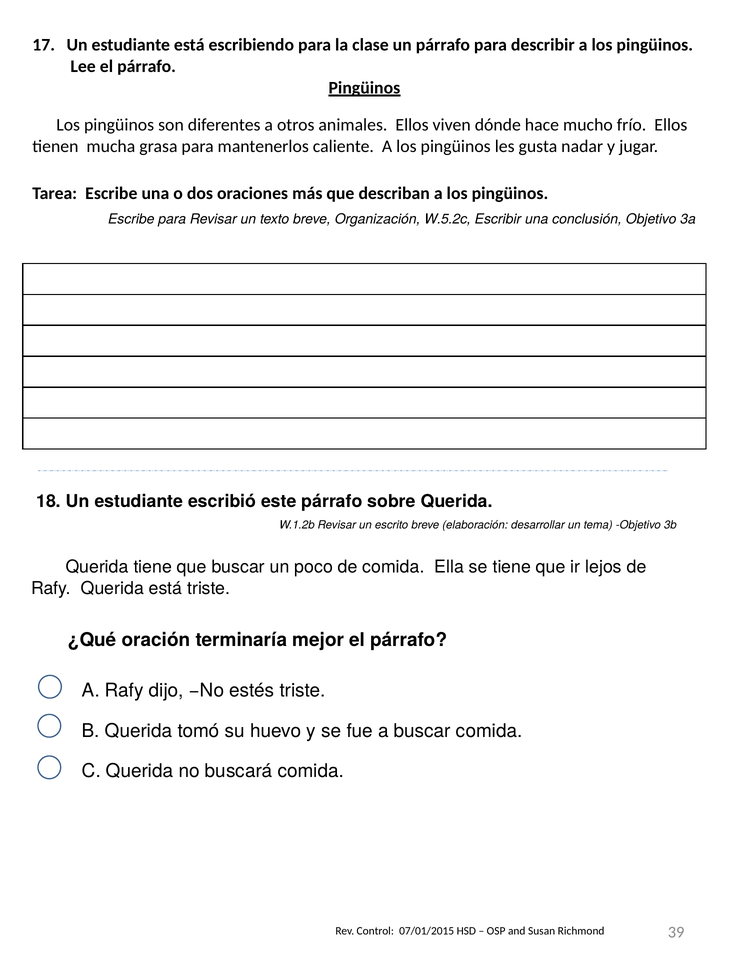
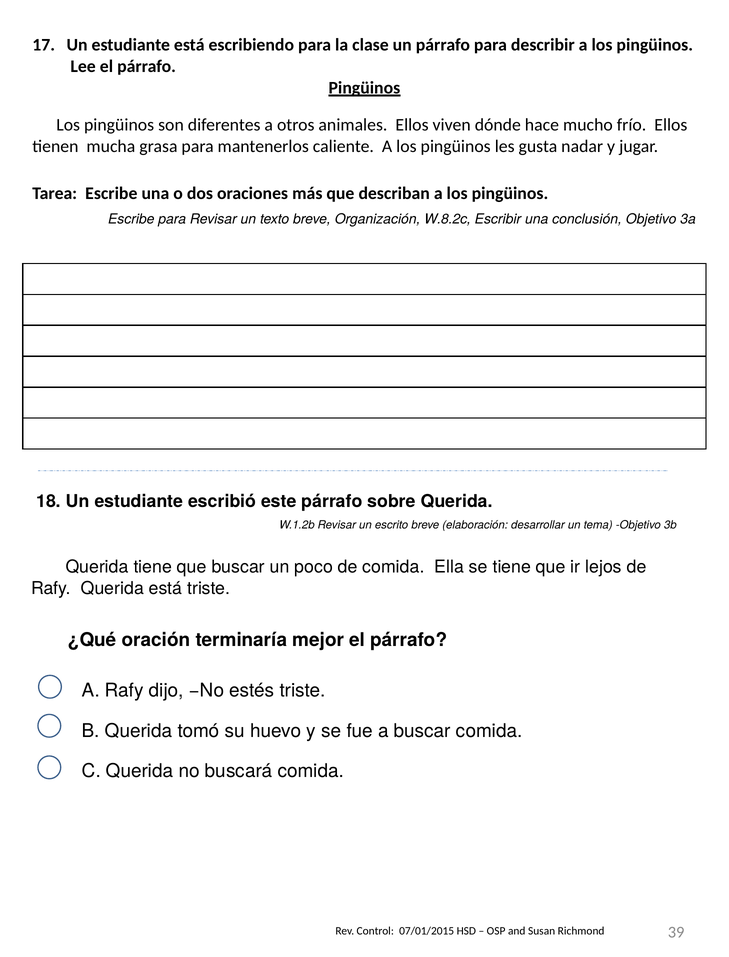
W.5.2c: W.5.2c -> W.8.2c
